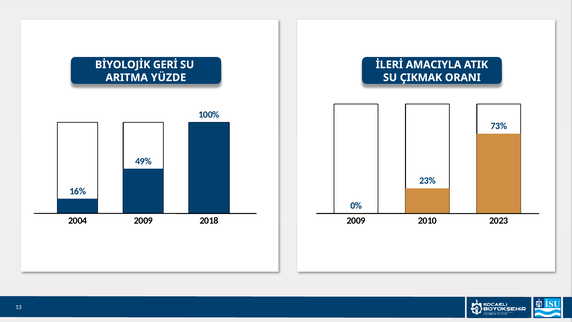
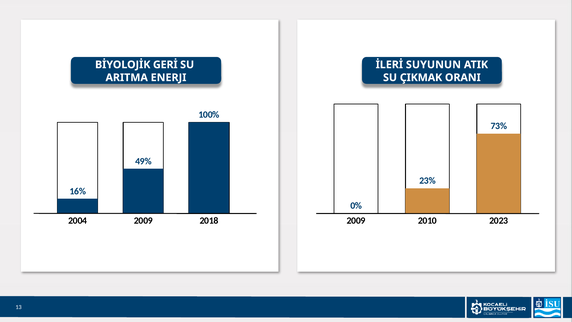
AMACIYLA: AMACIYLA -> SUYUNUN
YÜZDE: YÜZDE -> ENERJI
